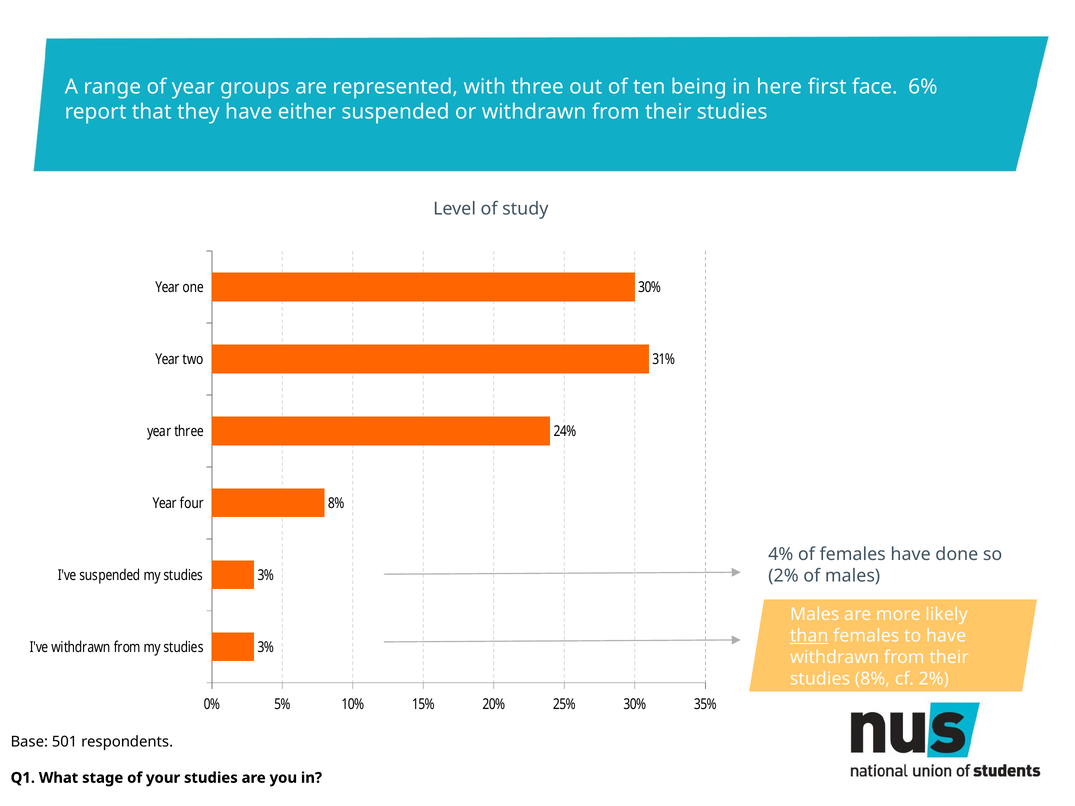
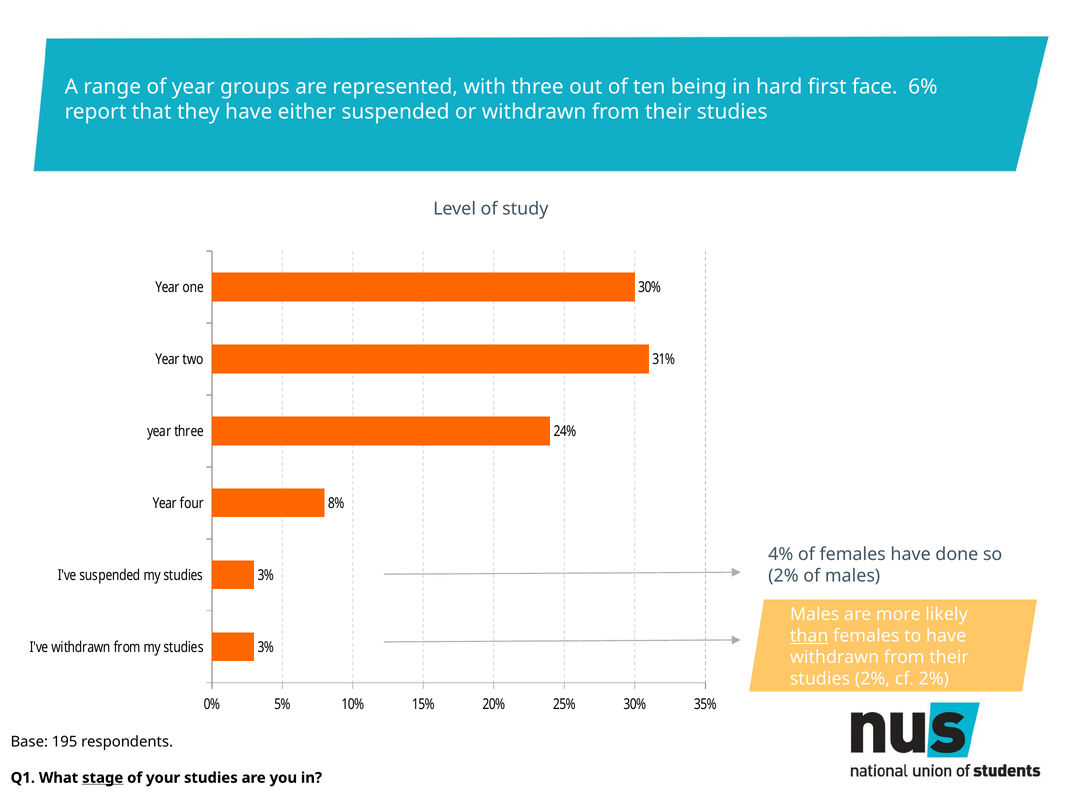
here: here -> hard
studies 8%: 8% -> 2%
501: 501 -> 195
stage underline: none -> present
